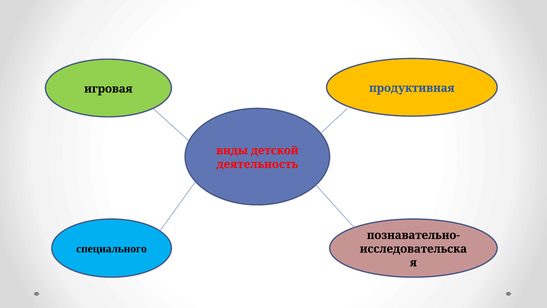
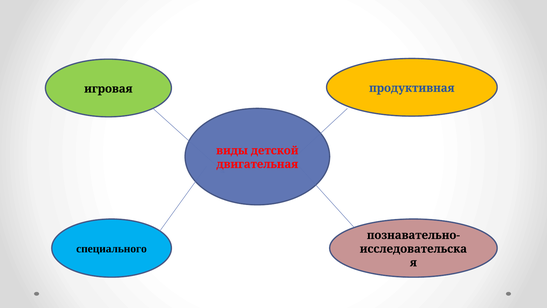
деятельность: деятельность -> двигательная
